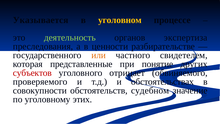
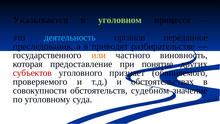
уголовном colour: yellow -> light green
деятельность colour: light green -> light blue
экспертиза: экспертиза -> переданное
ценности: ценности -> приводят
свидетелем: свидетелем -> виновность
представленные: представленные -> предоставление
отрицает: отрицает -> признает
этих: этих -> суда
